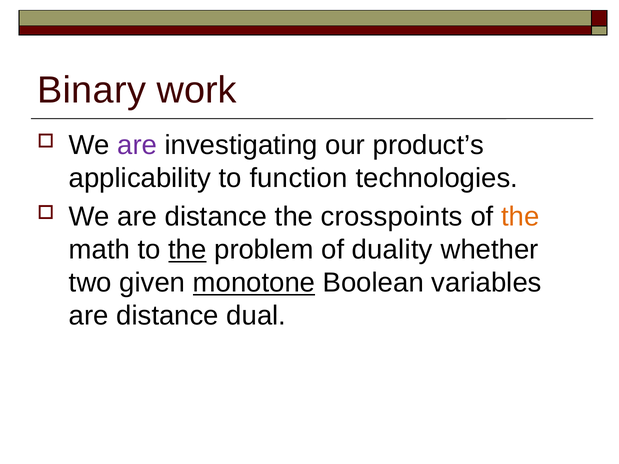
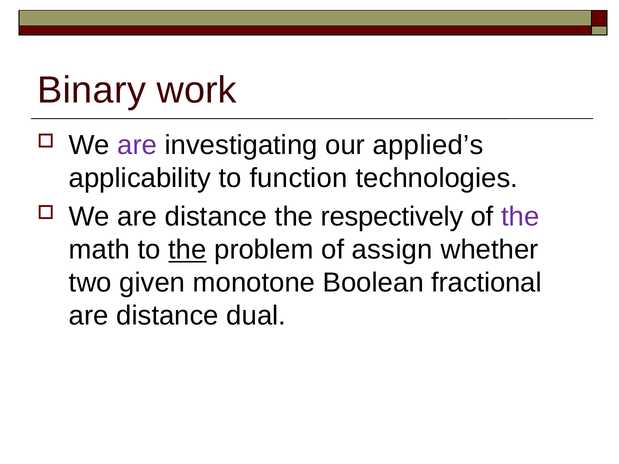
product’s: product’s -> applied’s
crosspoints: crosspoints -> respectively
the at (520, 217) colour: orange -> purple
duality: duality -> assign
monotone underline: present -> none
variables: variables -> fractional
